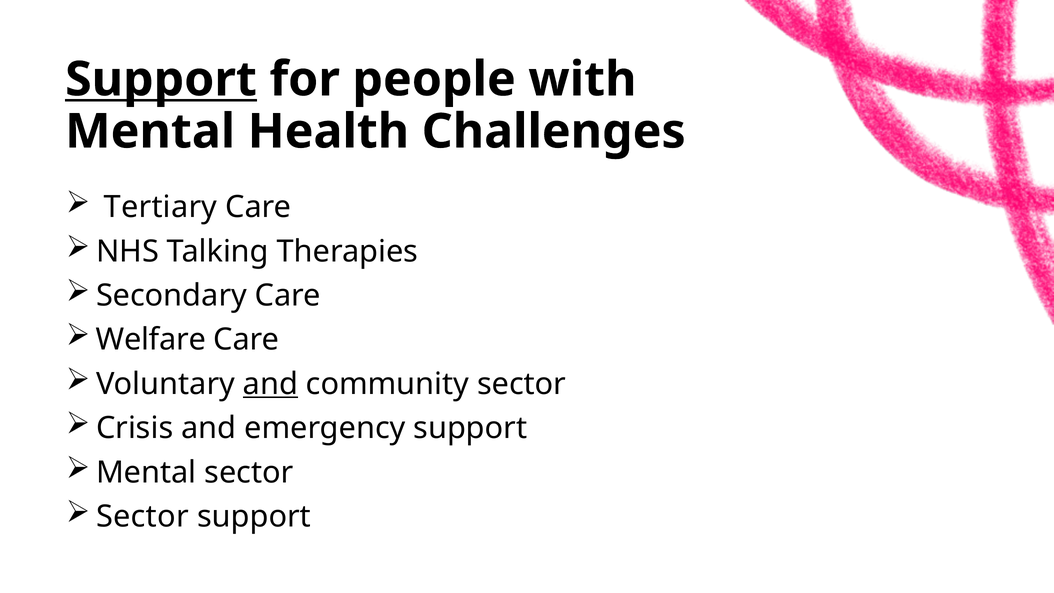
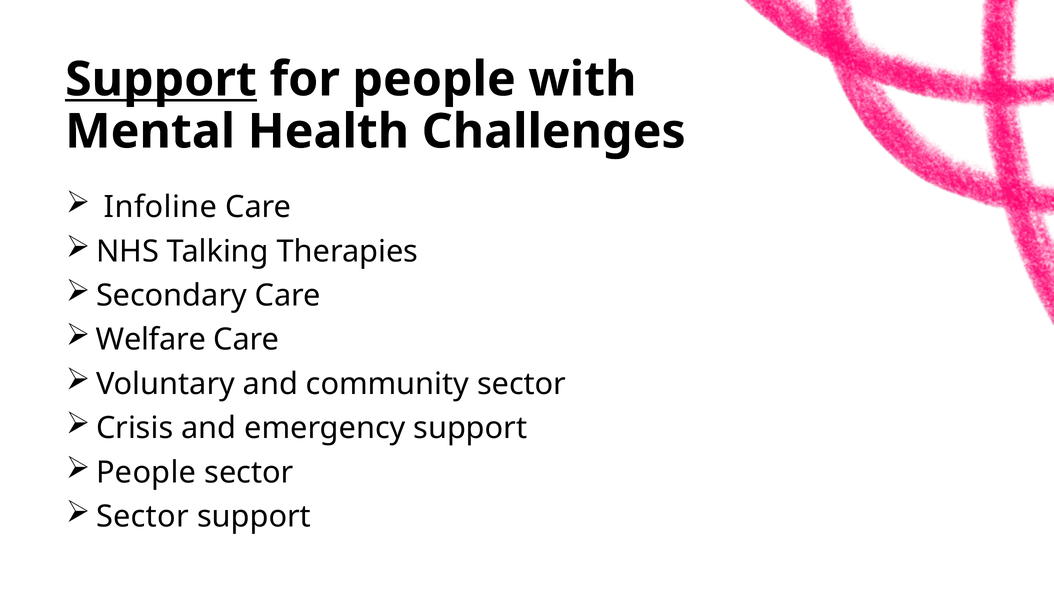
Tertiary: Tertiary -> Infoline
and at (270, 384) underline: present -> none
Mental at (146, 472): Mental -> People
